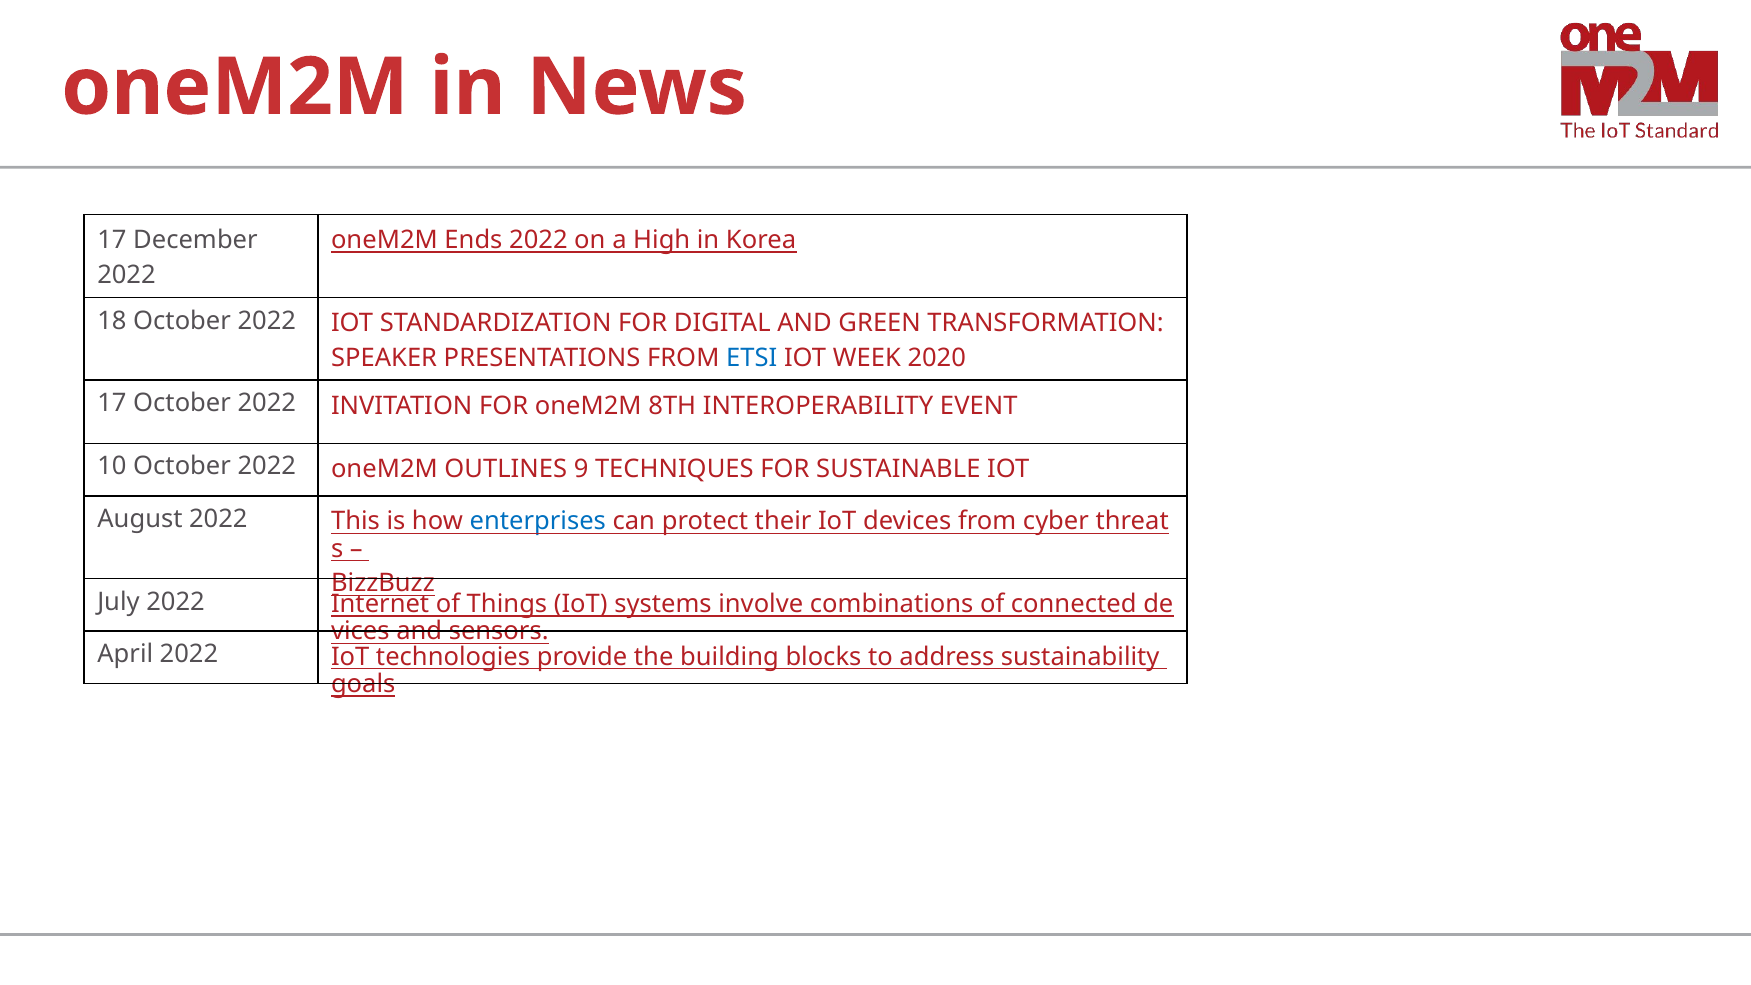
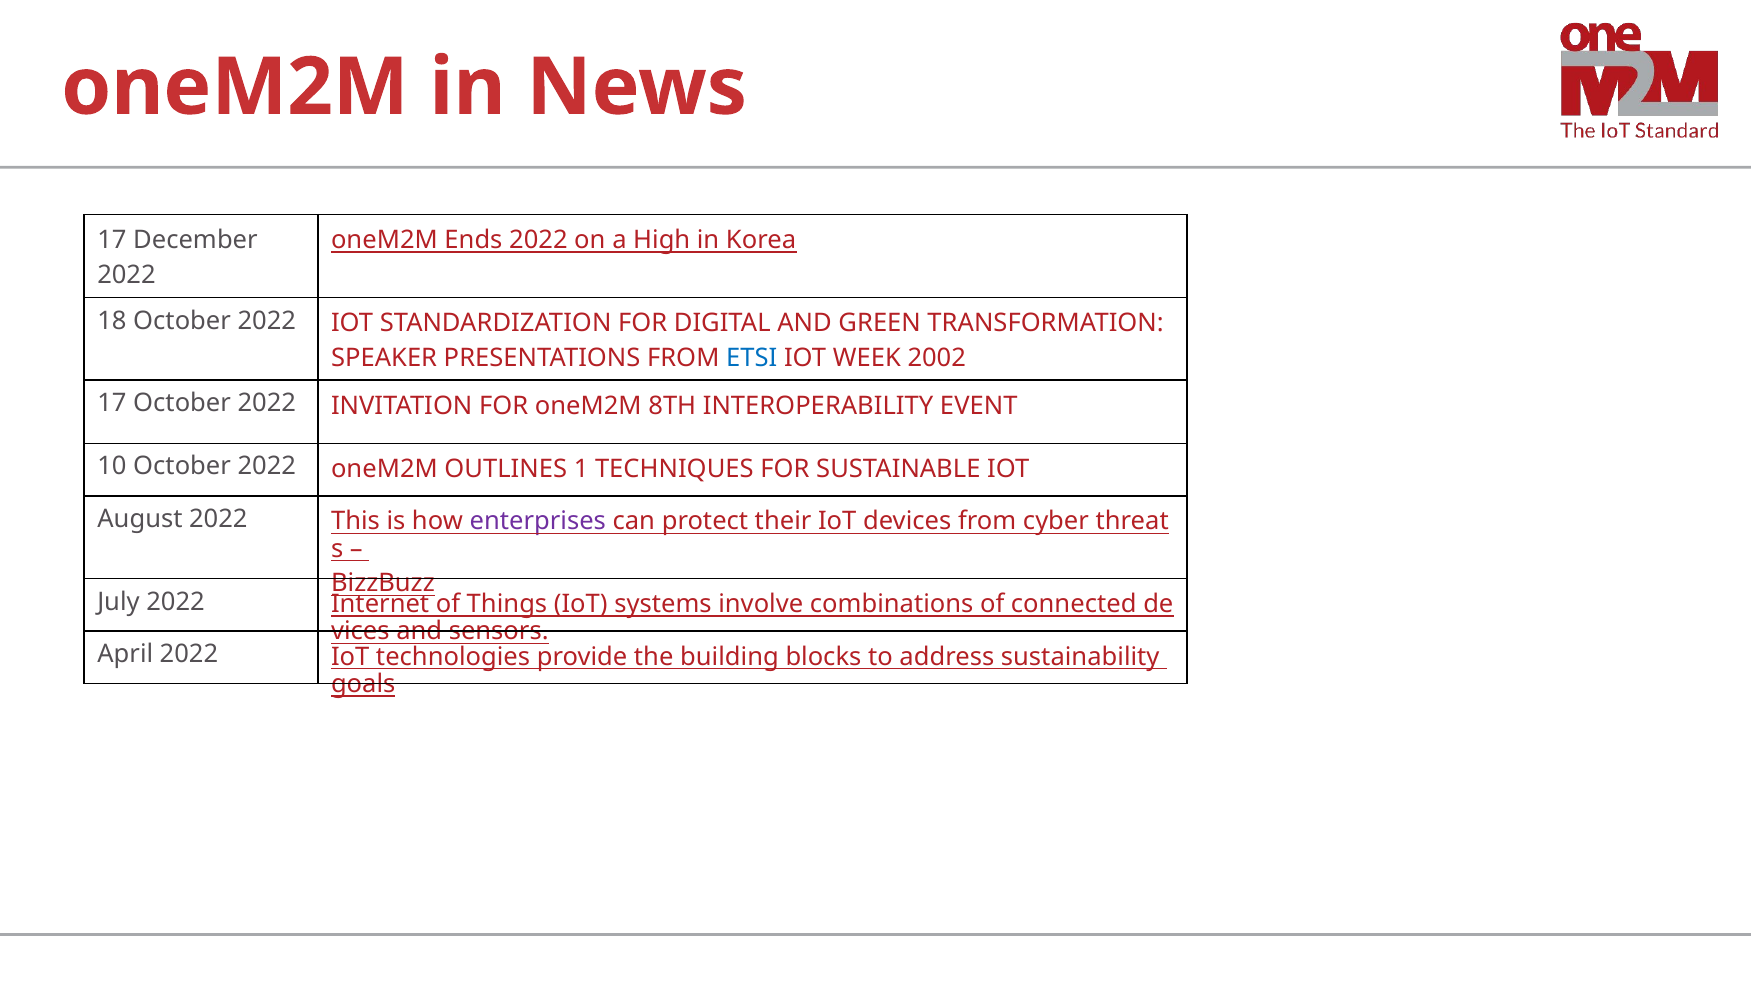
2020: 2020 -> 2002
9: 9 -> 1
enterprises colour: blue -> purple
